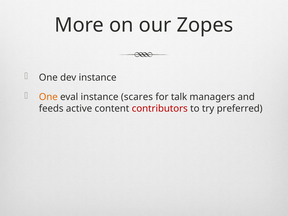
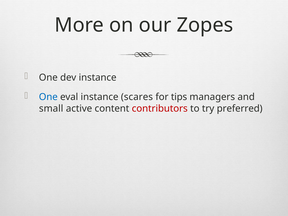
One at (48, 97) colour: orange -> blue
talk: talk -> tips
feeds: feeds -> small
